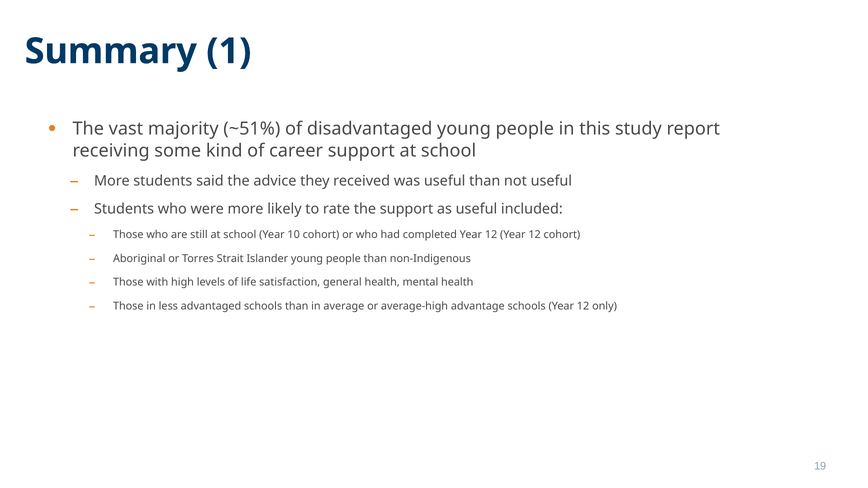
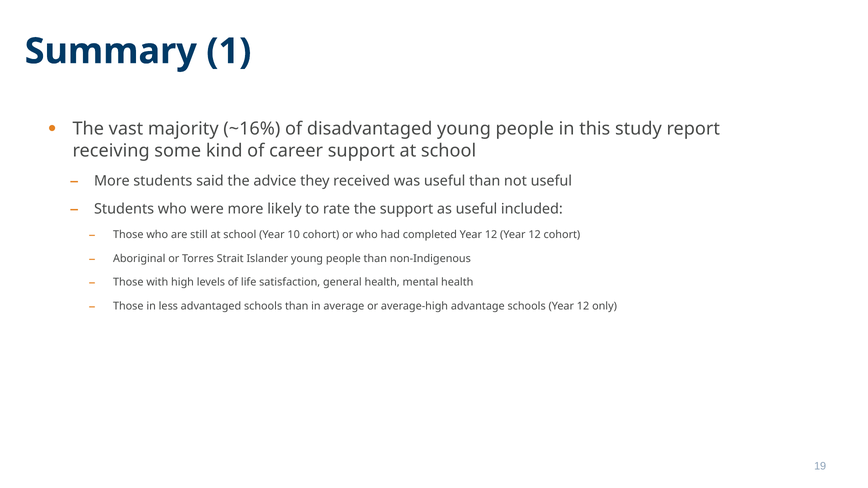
~51%: ~51% -> ~16%
